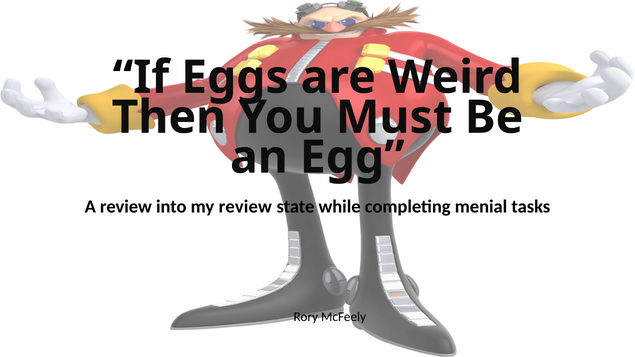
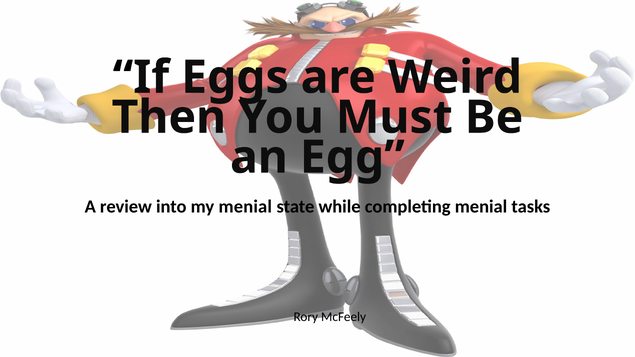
my review: review -> menial
